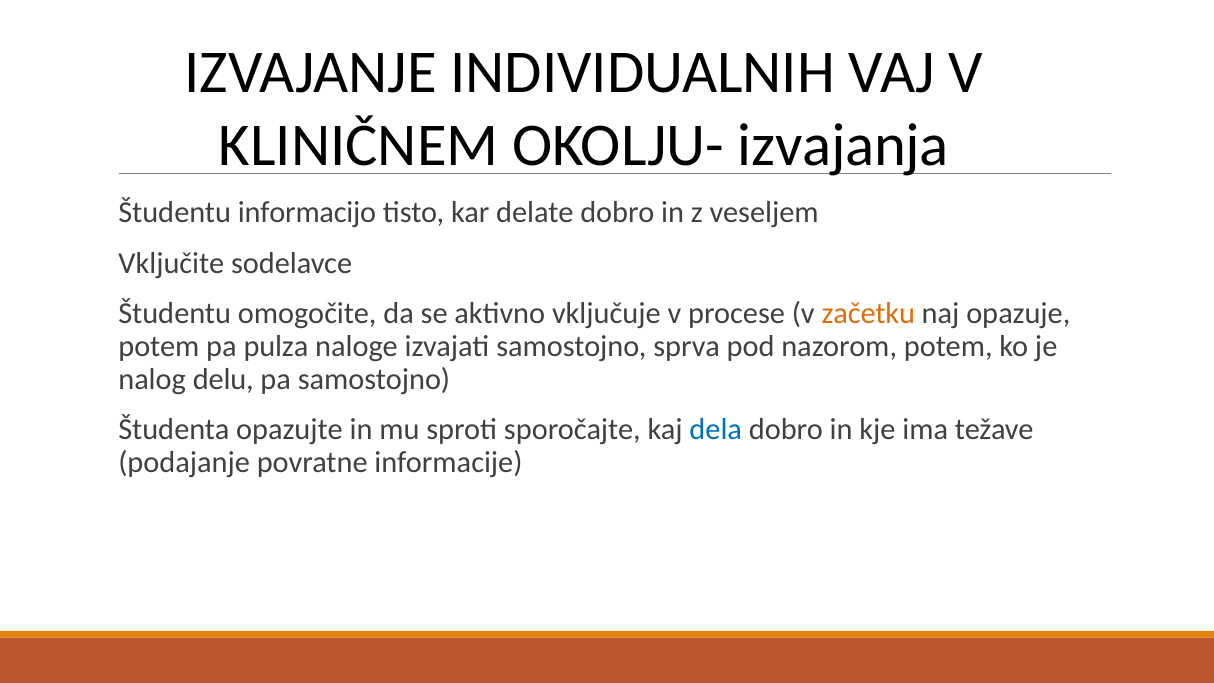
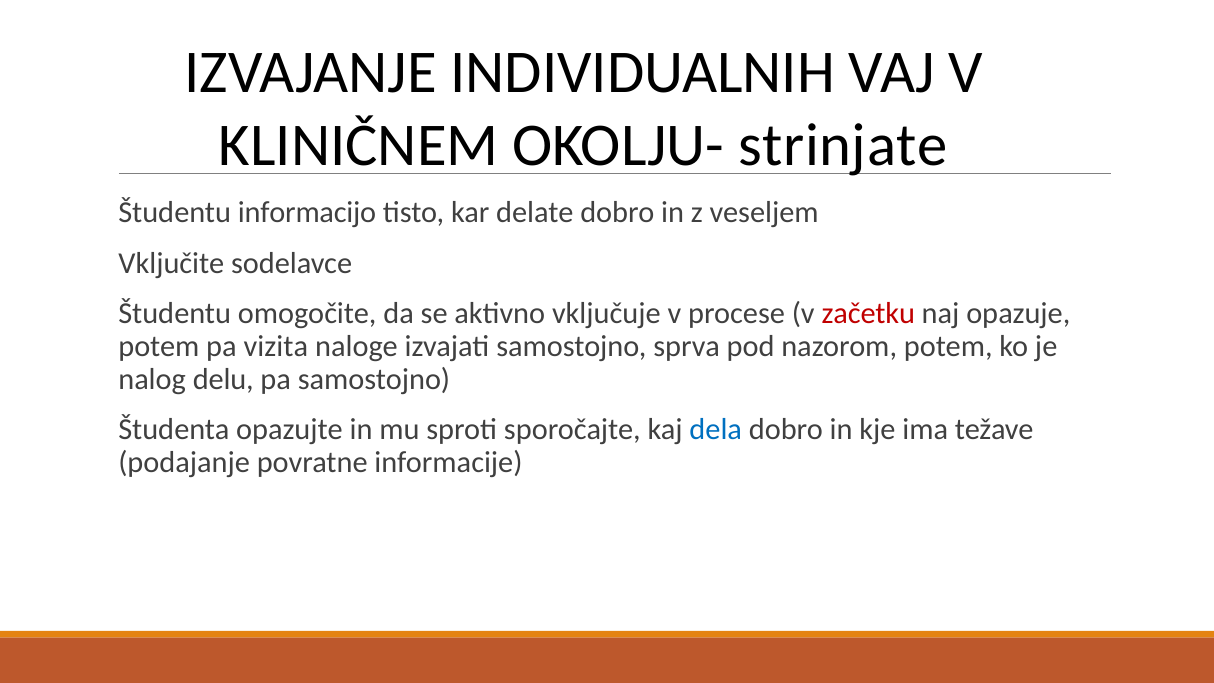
izvajanja: izvajanja -> strinjate
začetku colour: orange -> red
pulza: pulza -> vizita
